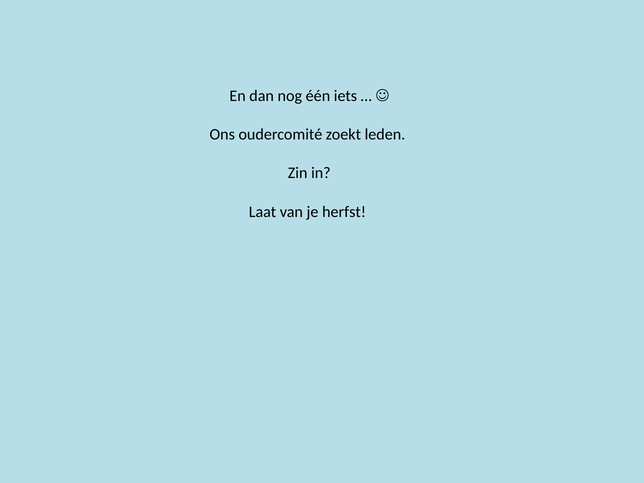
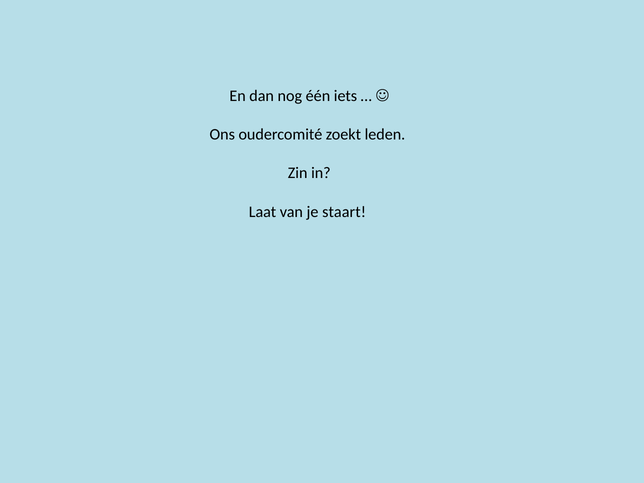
herfst: herfst -> staart
